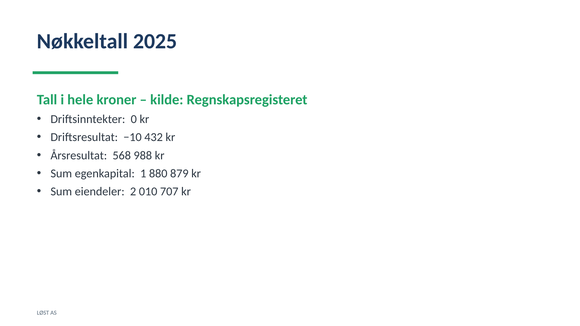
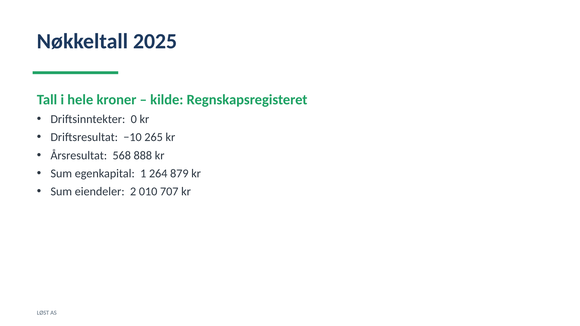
432: 432 -> 265
988: 988 -> 888
880: 880 -> 264
